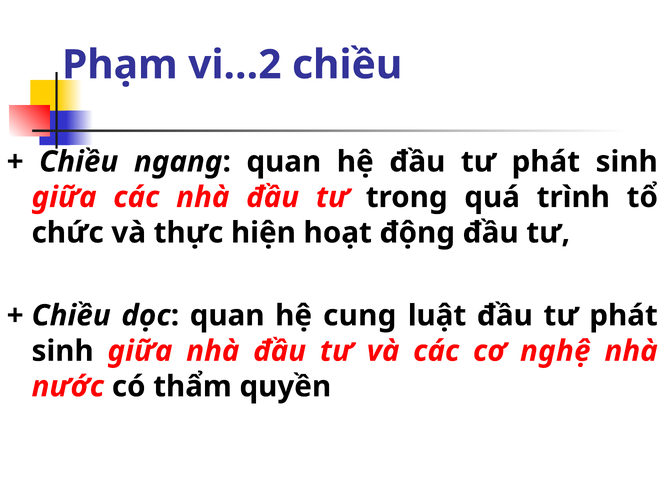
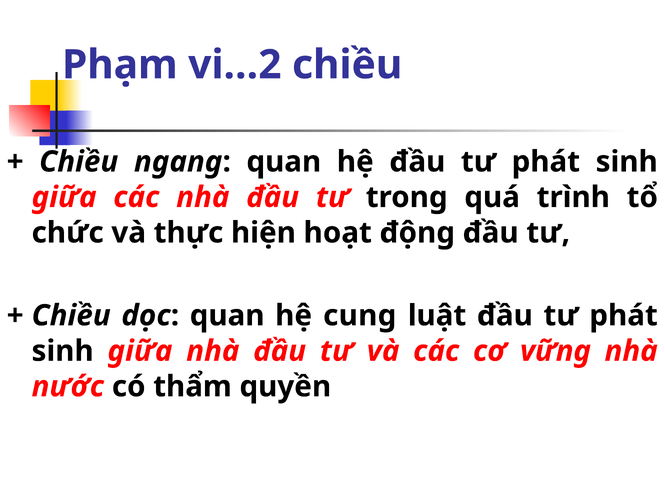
nghệ: nghệ -> vững
